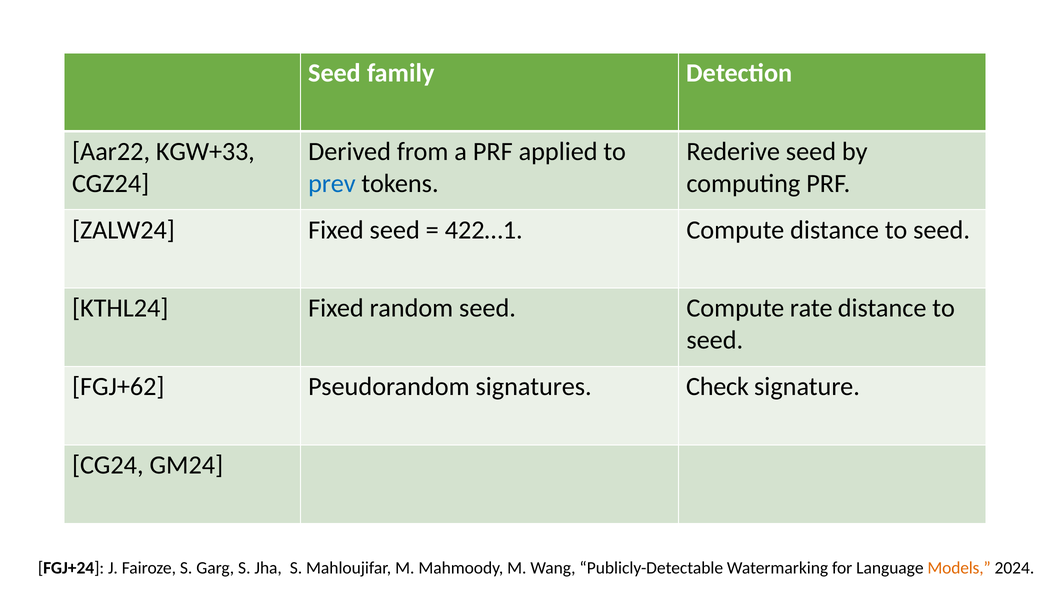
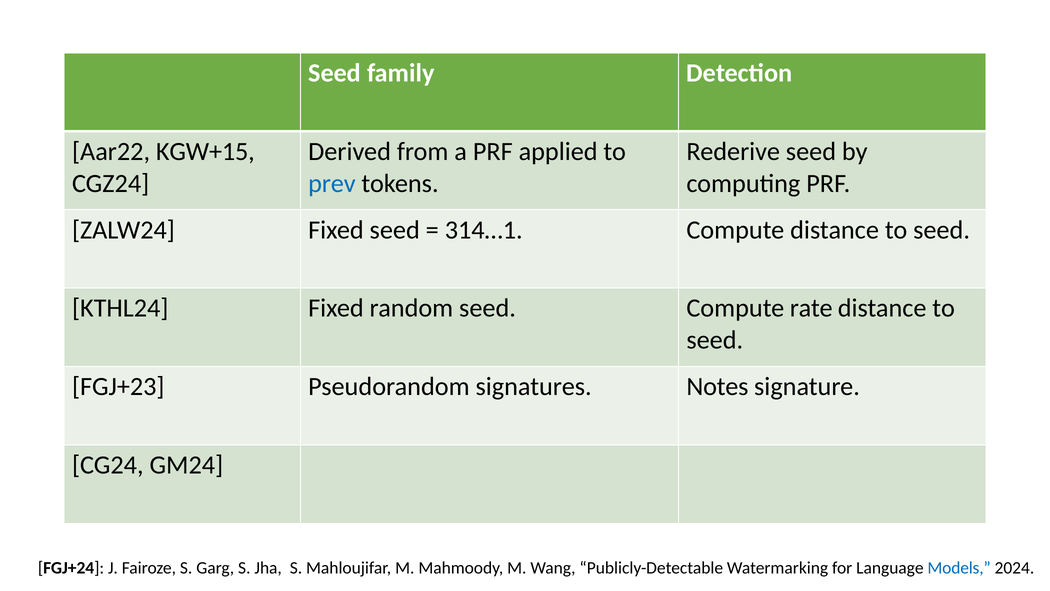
KGW+33: KGW+33 -> KGW+15
422…1: 422…1 -> 314…1
FGJ+62: FGJ+62 -> FGJ+23
Check: Check -> Notes
Models colour: orange -> blue
